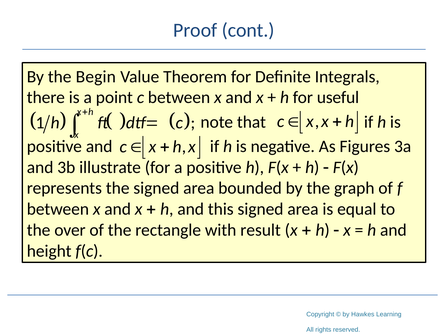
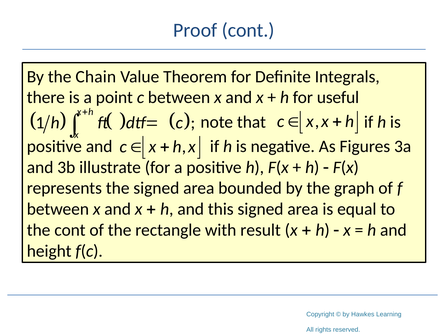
Begin: Begin -> Chain
the over: over -> cont
